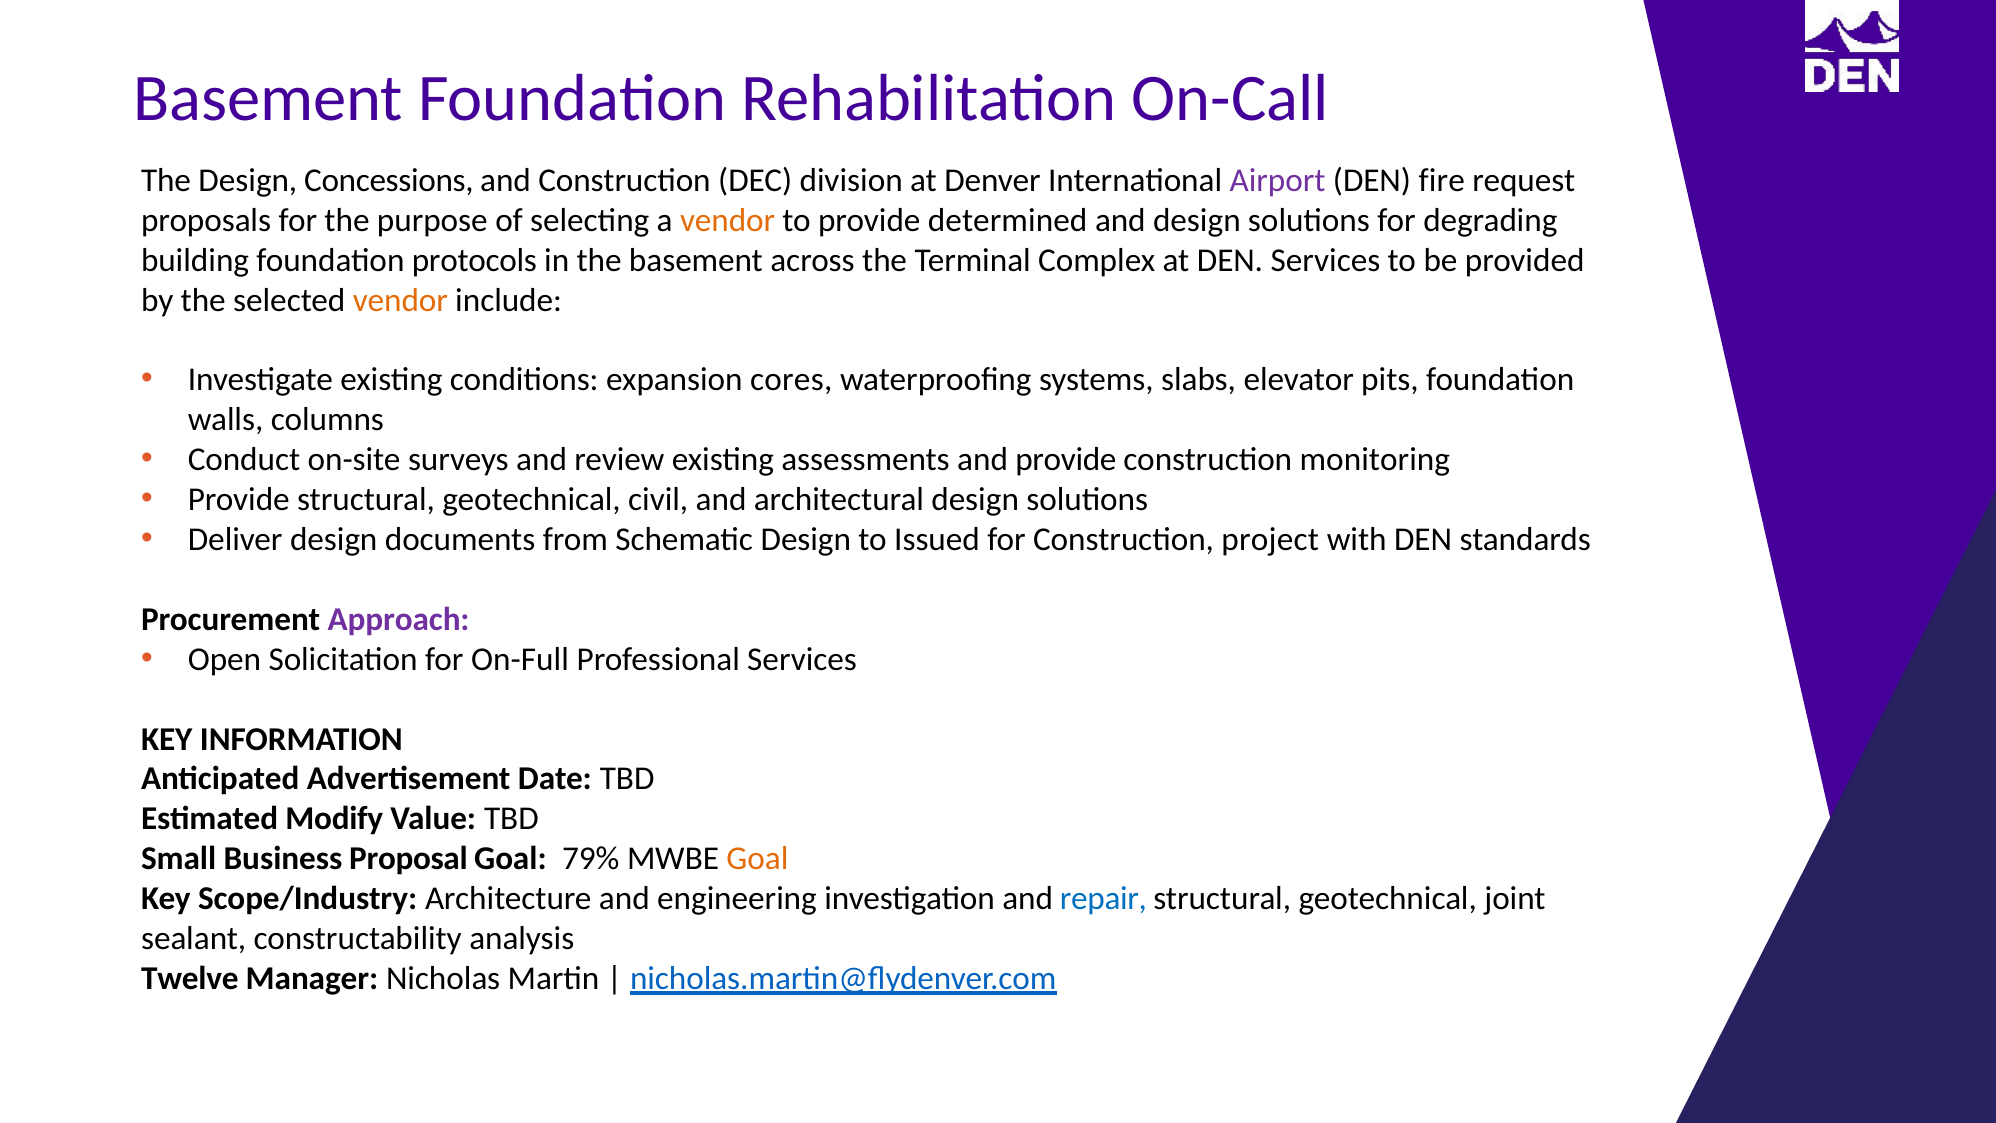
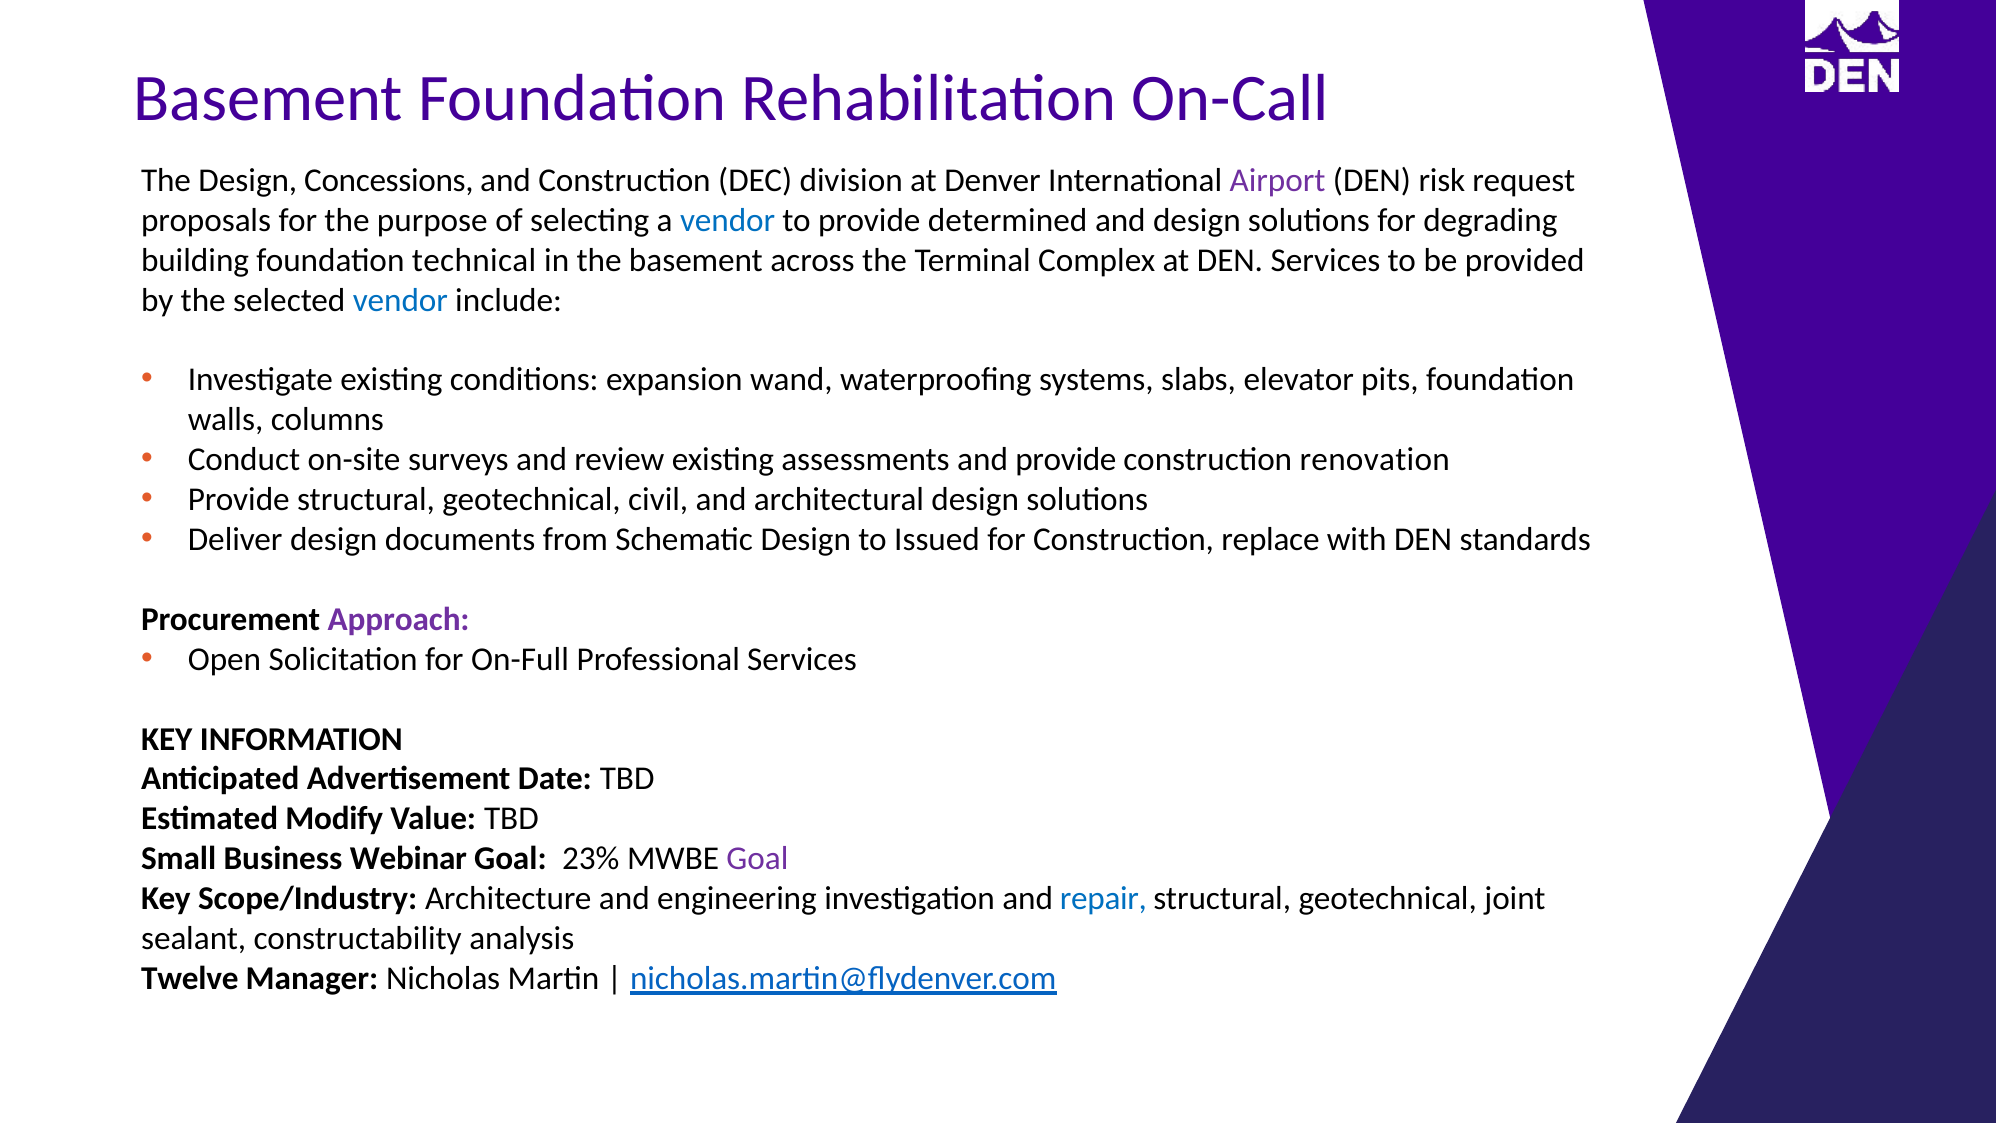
fire: fire -> risk
vendor at (728, 220) colour: orange -> blue
protocols: protocols -> technical
vendor at (400, 300) colour: orange -> blue
cores: cores -> wand
monitoring: monitoring -> renovation
project: project -> replace
Proposal: Proposal -> Webinar
79%: 79% -> 23%
Goal at (757, 859) colour: orange -> purple
